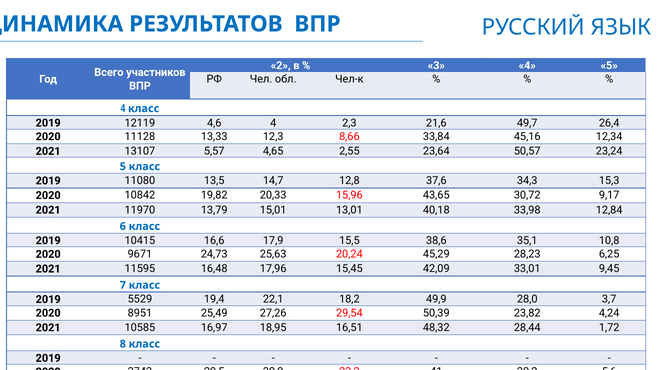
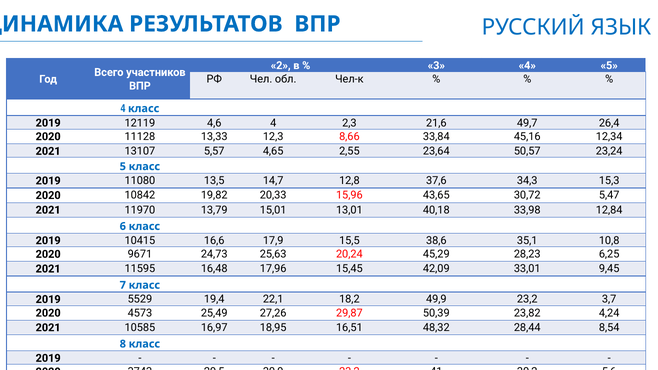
9,17: 9,17 -> 5,47
49,9 28,0: 28,0 -> 23,2
8951: 8951 -> 4573
29,54: 29,54 -> 29,87
1,72: 1,72 -> 8,54
